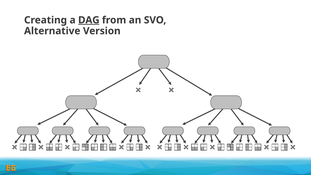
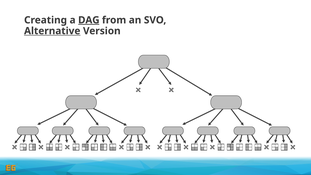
Alternative underline: none -> present
